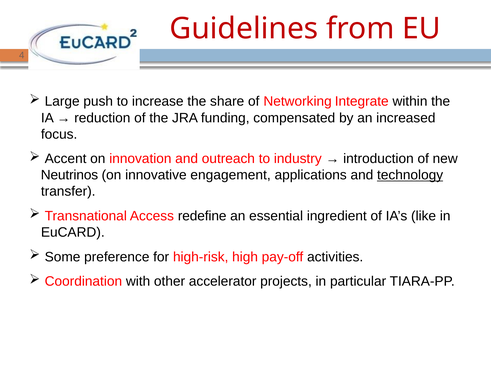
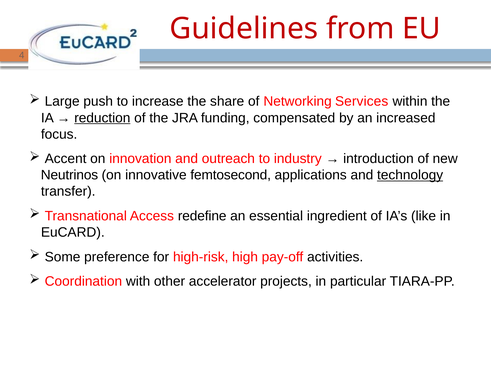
Integrate: Integrate -> Services
reduction underline: none -> present
engagement: engagement -> femtosecond
